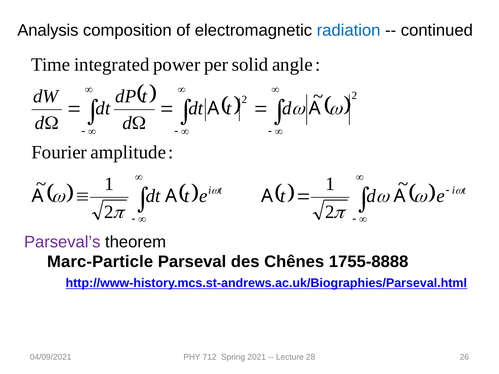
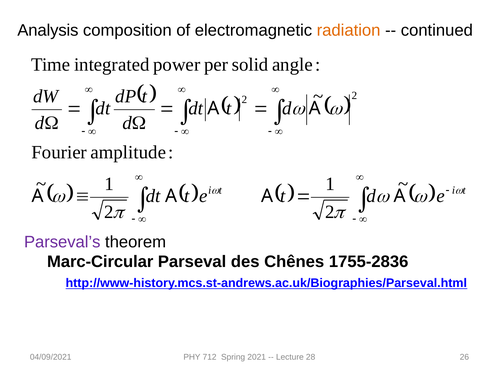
radiation colour: blue -> orange
Marc-Particle: Marc-Particle -> Marc-Circular
1755-8888: 1755-8888 -> 1755-2836
